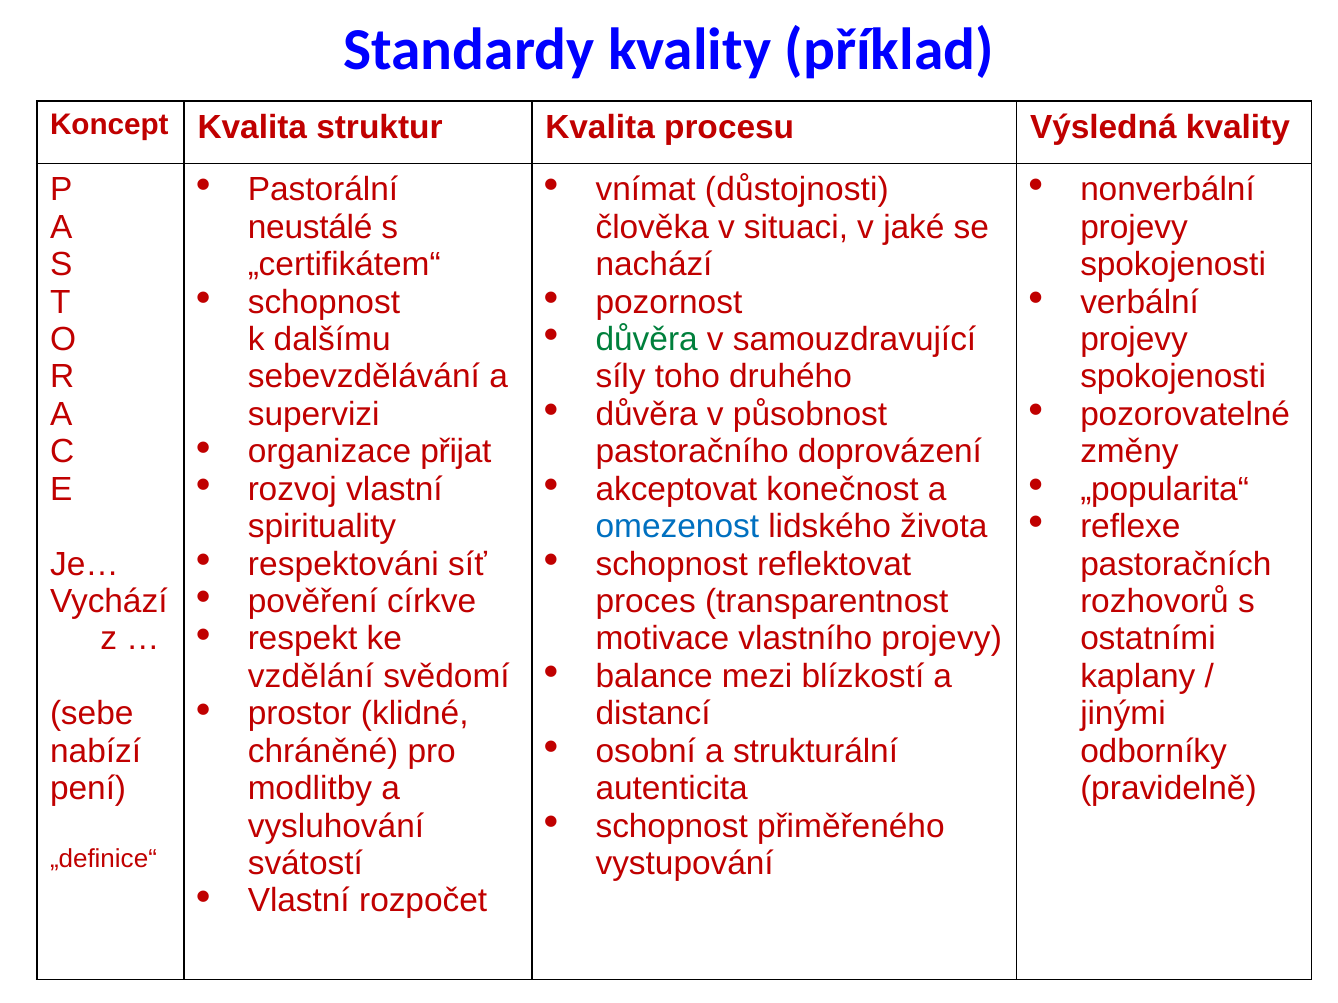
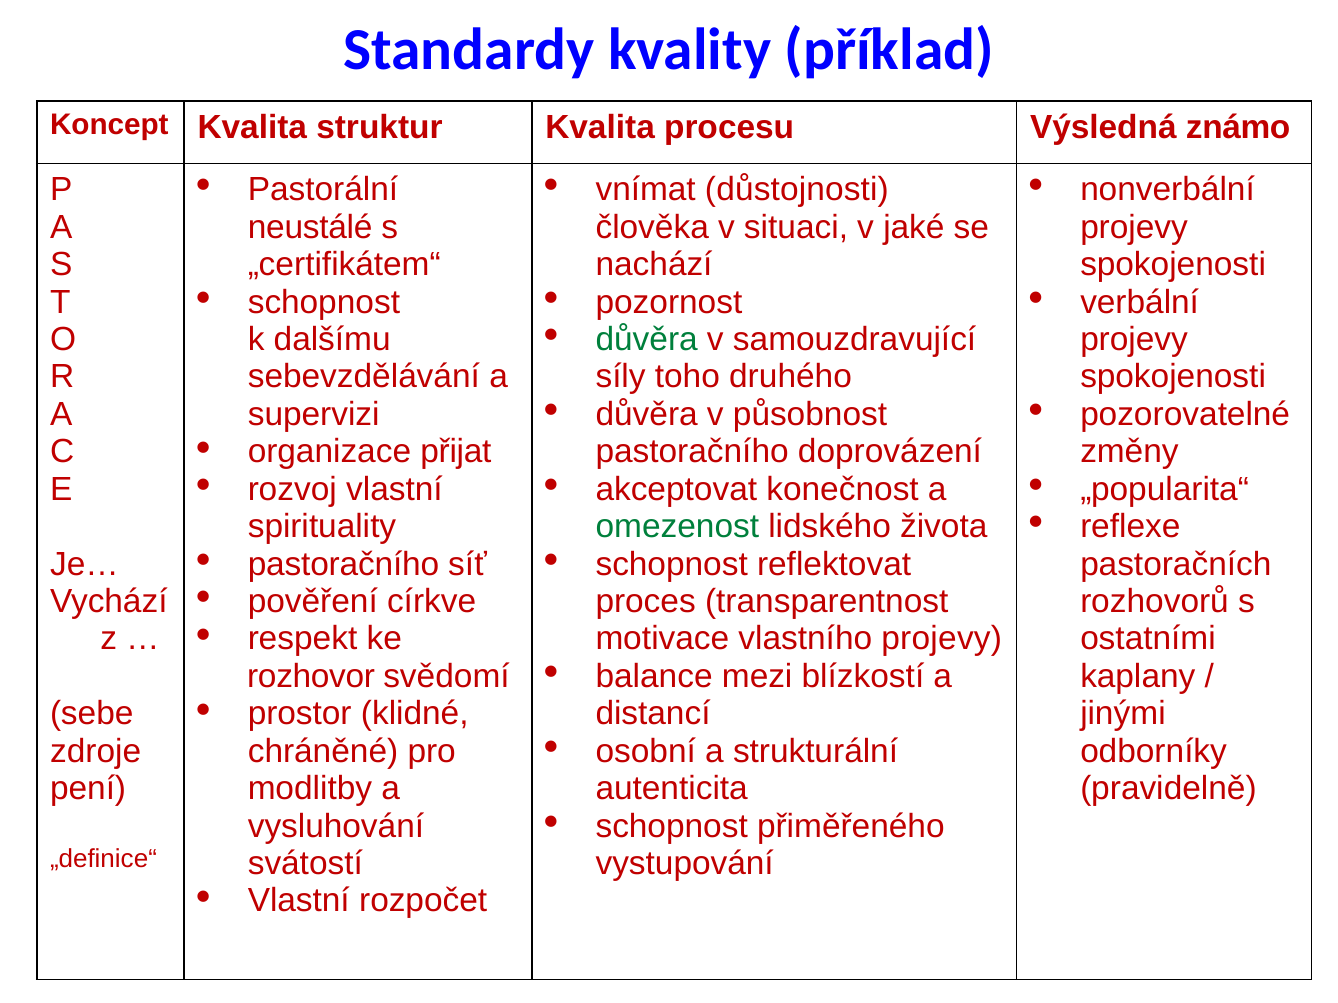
Výsledná kvality: kvality -> známo
omezenost colour: blue -> green
respektováni at (343, 564): respektováni -> pastoračního
vzdělání: vzdělání -> rozhovor
nabízí: nabízí -> zdroje
